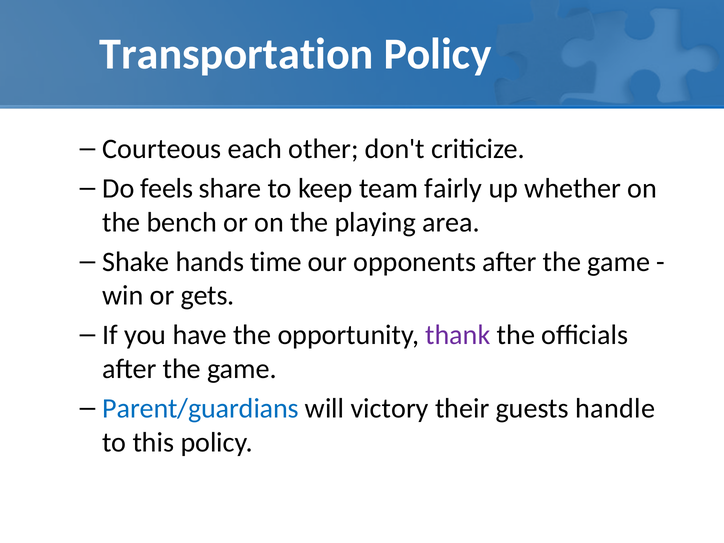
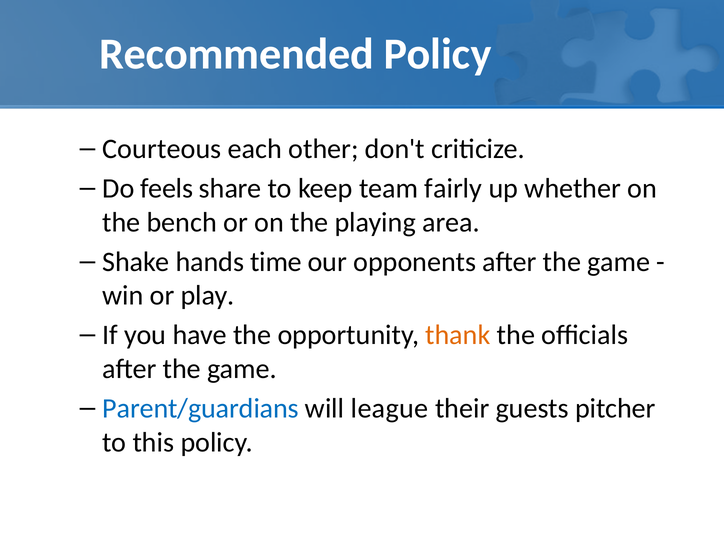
Transportation: Transportation -> Recommended
gets: gets -> play
thank colour: purple -> orange
victory: victory -> league
handle: handle -> pitcher
